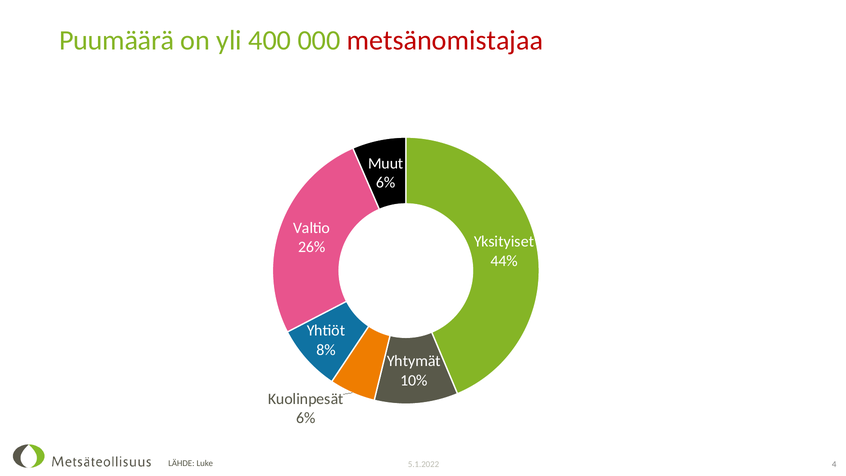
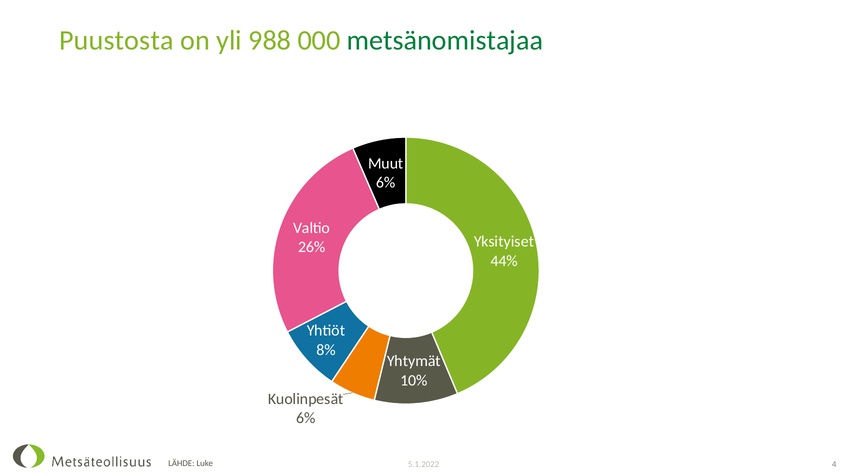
Puumäärä: Puumäärä -> Puustosta
400: 400 -> 988
metsänomistajaa colour: red -> green
